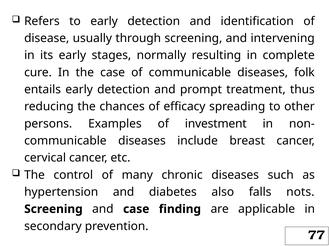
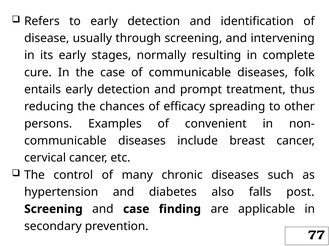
investment: investment -> convenient
nots: nots -> post
